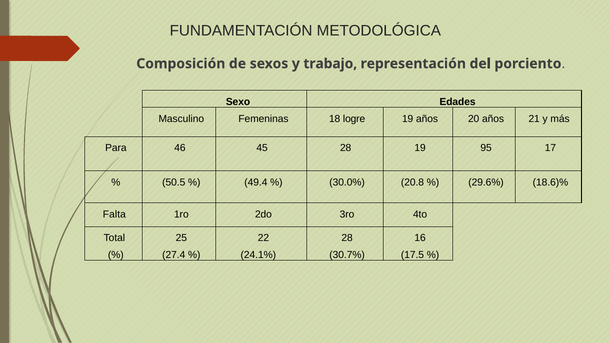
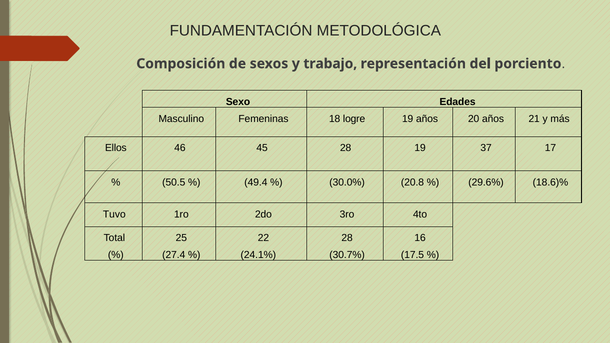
Para: Para -> Ellos
95: 95 -> 37
Falta: Falta -> Tuvo
